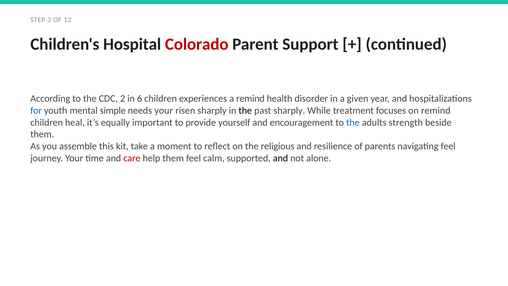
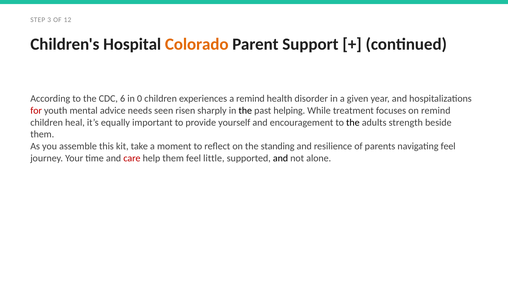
Colorado colour: red -> orange
2: 2 -> 6
6: 6 -> 0
for colour: blue -> red
simple: simple -> advice
needs your: your -> seen
past sharply: sharply -> helping
the at (353, 122) colour: blue -> black
religious: religious -> standing
calm: calm -> little
